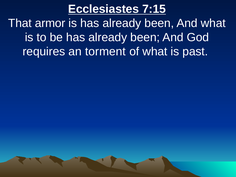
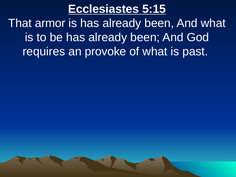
7:15: 7:15 -> 5:15
torment: torment -> provoke
